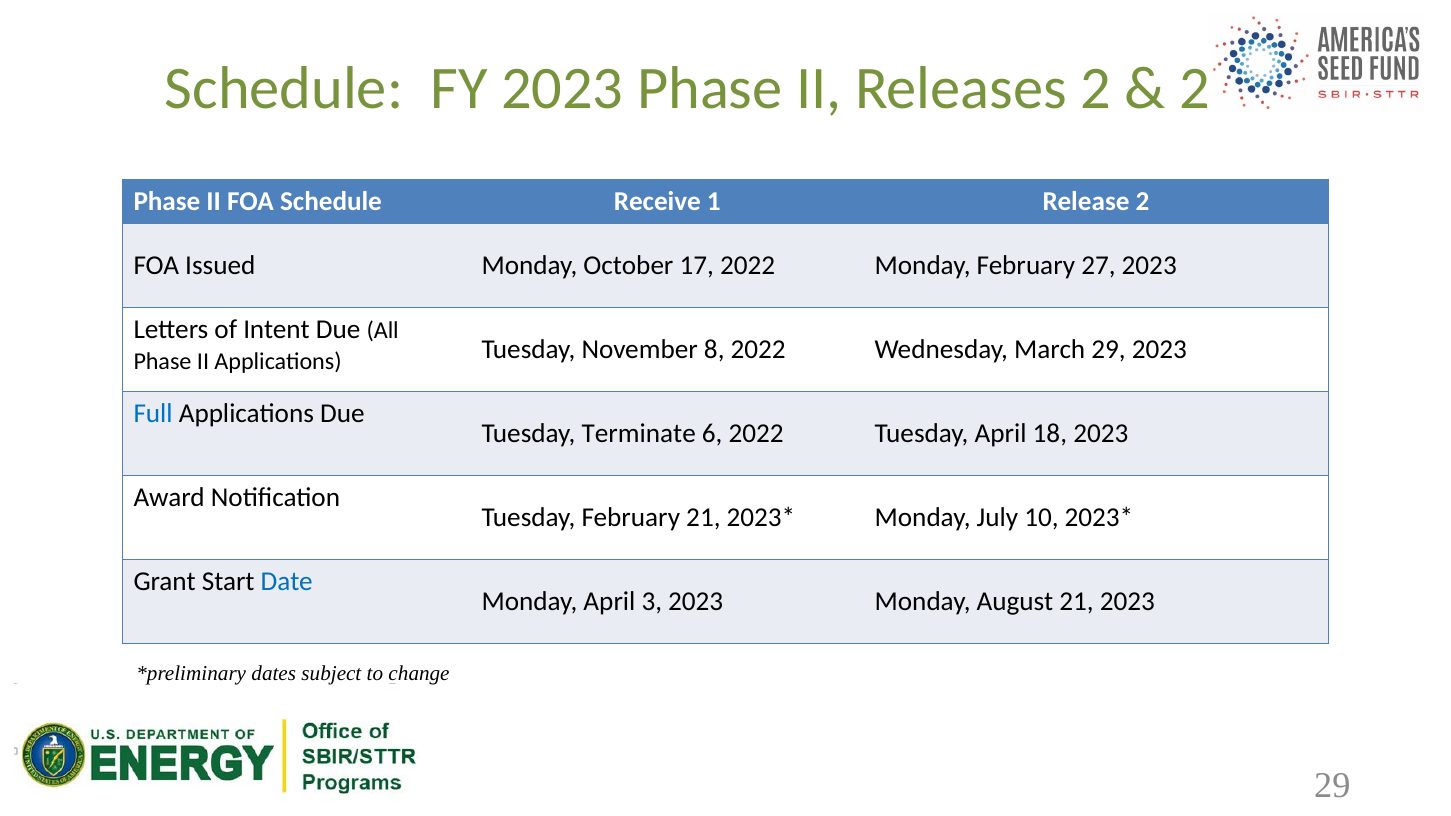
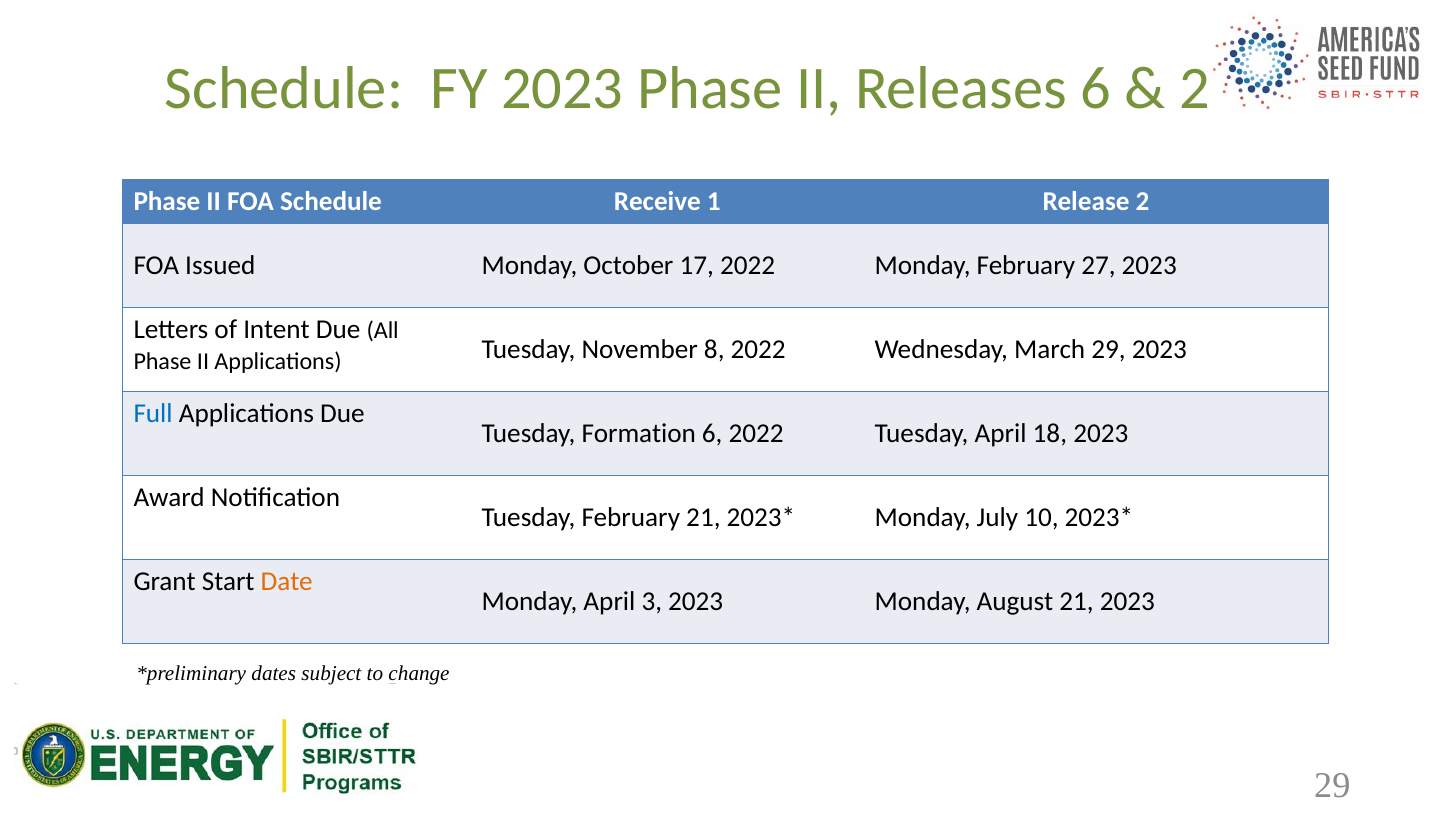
Releases 2: 2 -> 6
Terminate: Terminate -> Formation
Date colour: blue -> orange
